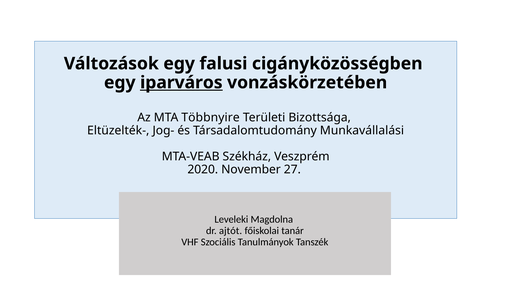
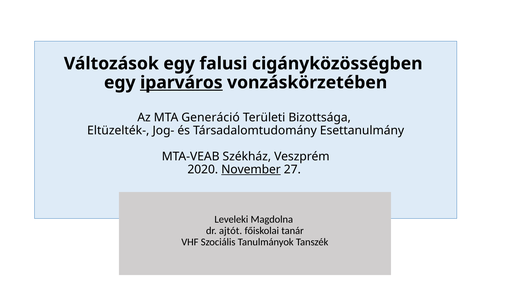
Többnyire: Többnyire -> Generáció
Munkavállalási: Munkavállalási -> Esettanulmány
November underline: none -> present
